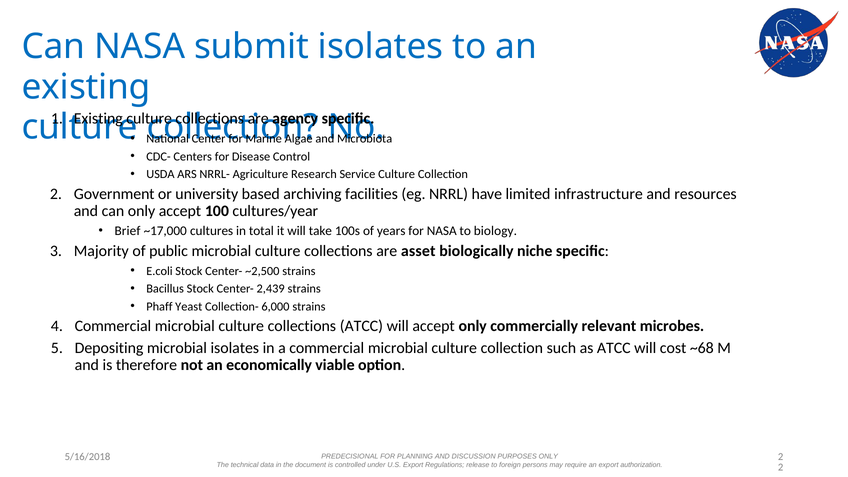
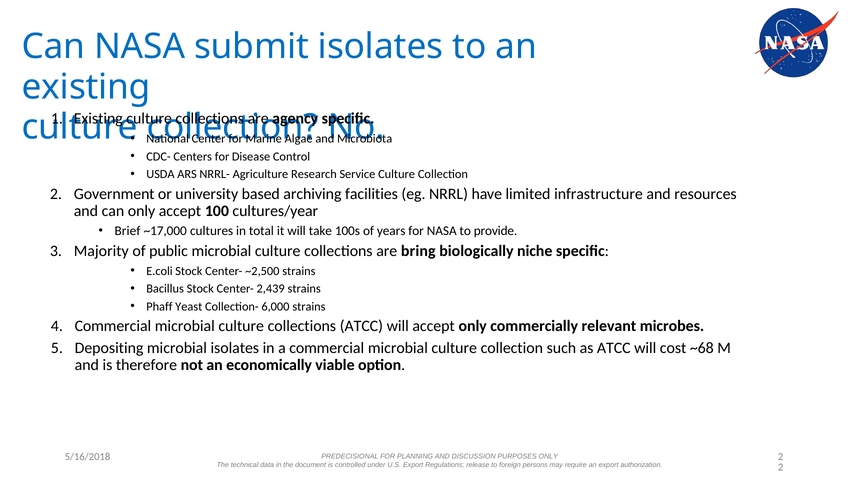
biology: biology -> provide
asset: asset -> bring
